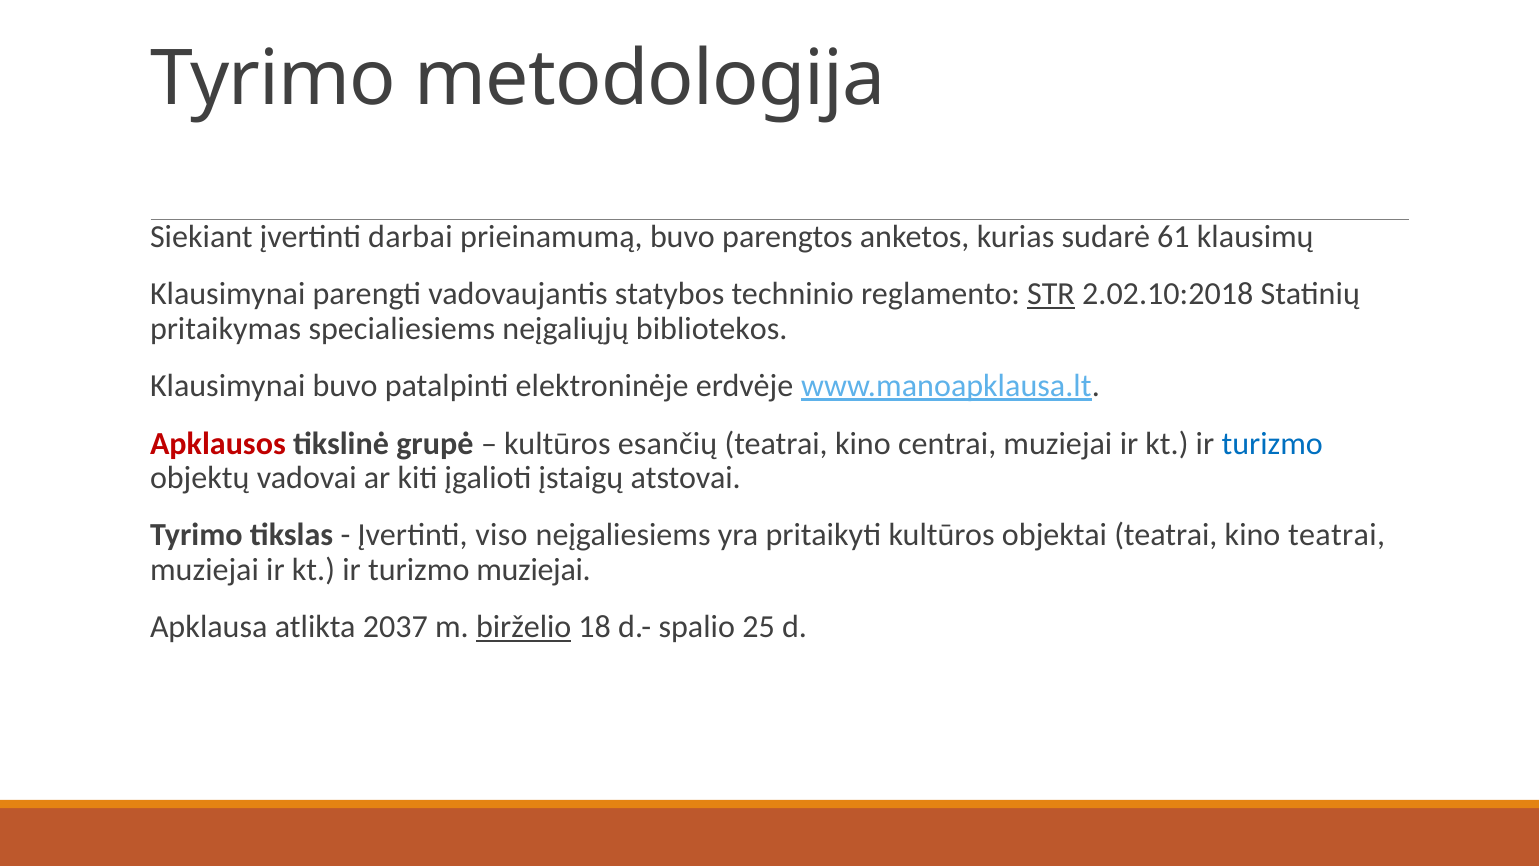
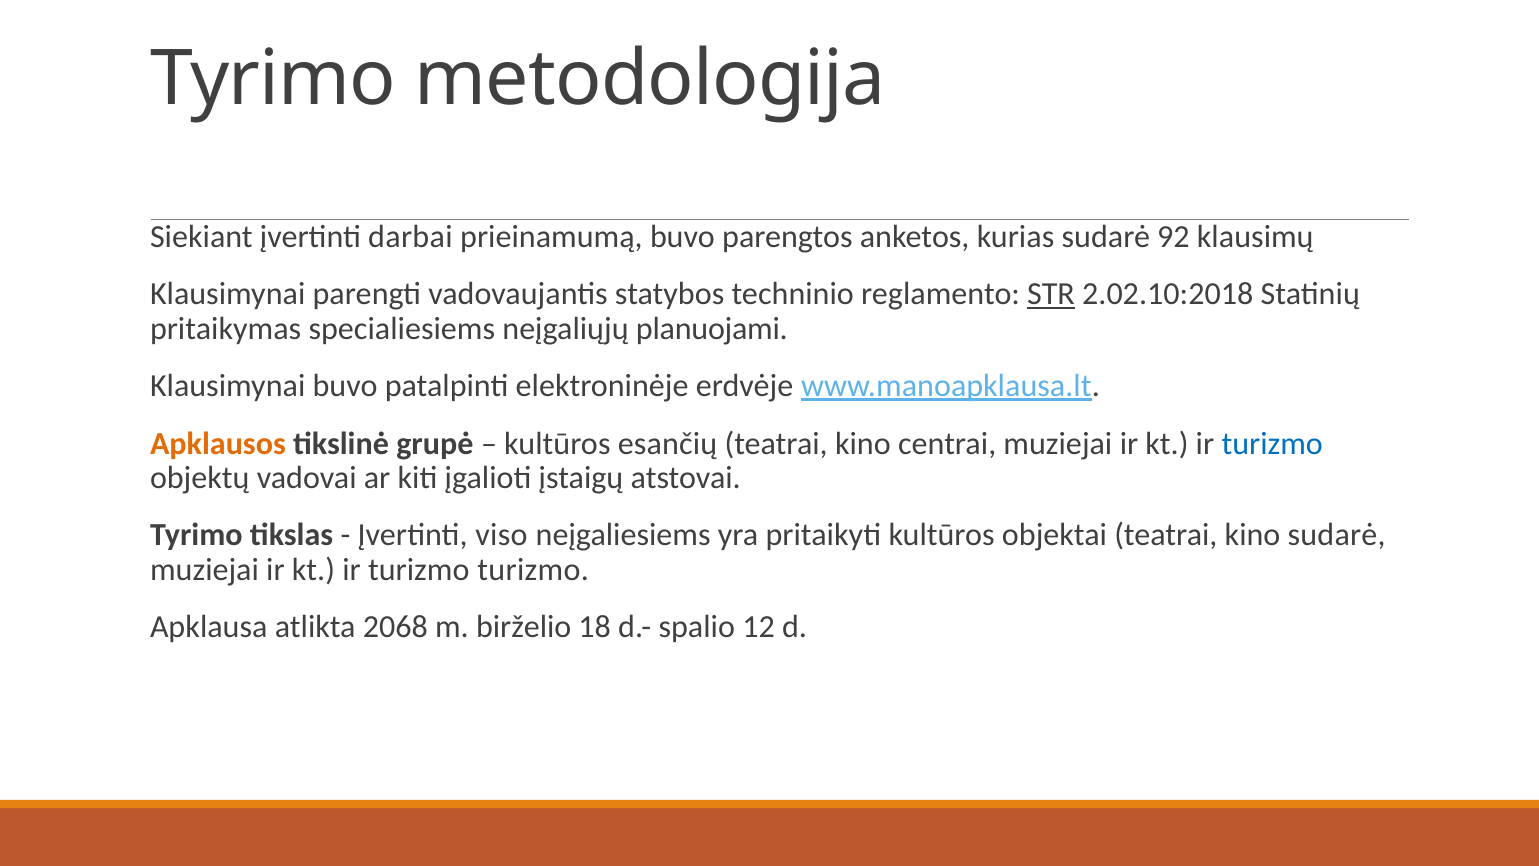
61: 61 -> 92
bibliotekos: bibliotekos -> planuojami
Apklausos colour: red -> orange
kino teatrai: teatrai -> sudarė
turizmo muziejai: muziejai -> turizmo
2037: 2037 -> 2068
birželio underline: present -> none
25: 25 -> 12
